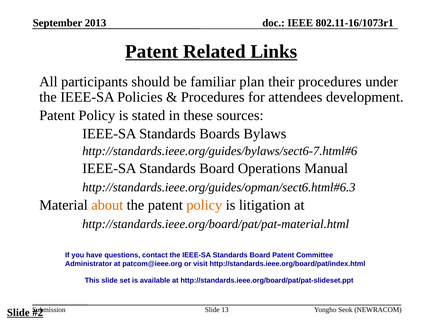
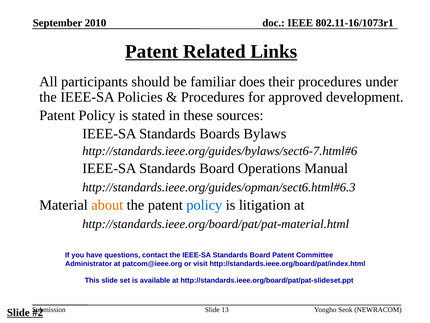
2013: 2013 -> 2010
plan: plan -> does
attendees: attendees -> approved
policy at (204, 205) colour: orange -> blue
